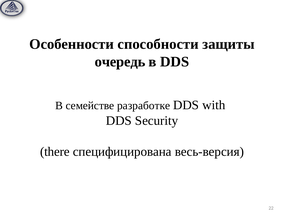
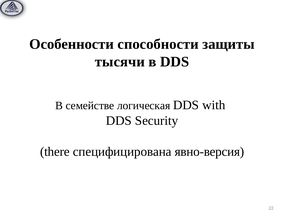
очередь: очередь -> тысячи
разработке: разработке -> логическая
весь-версия: весь-версия -> явно-версия
